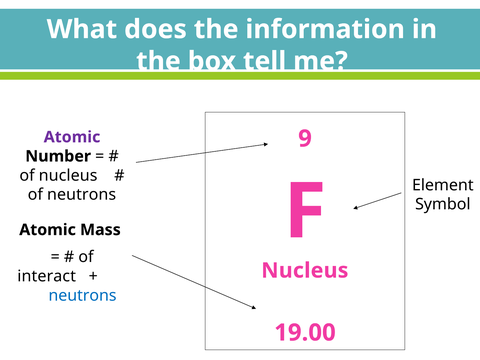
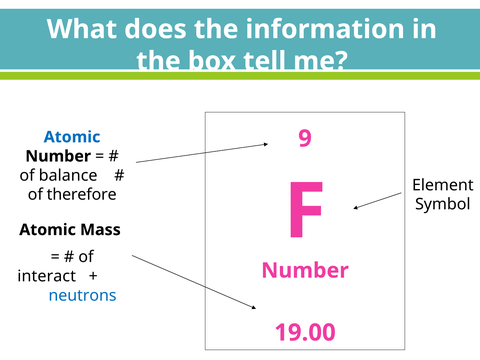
Atomic at (72, 137) colour: purple -> blue
of nucleus: nucleus -> balance
of neutrons: neutrons -> therefore
Nucleus at (305, 271): Nucleus -> Number
